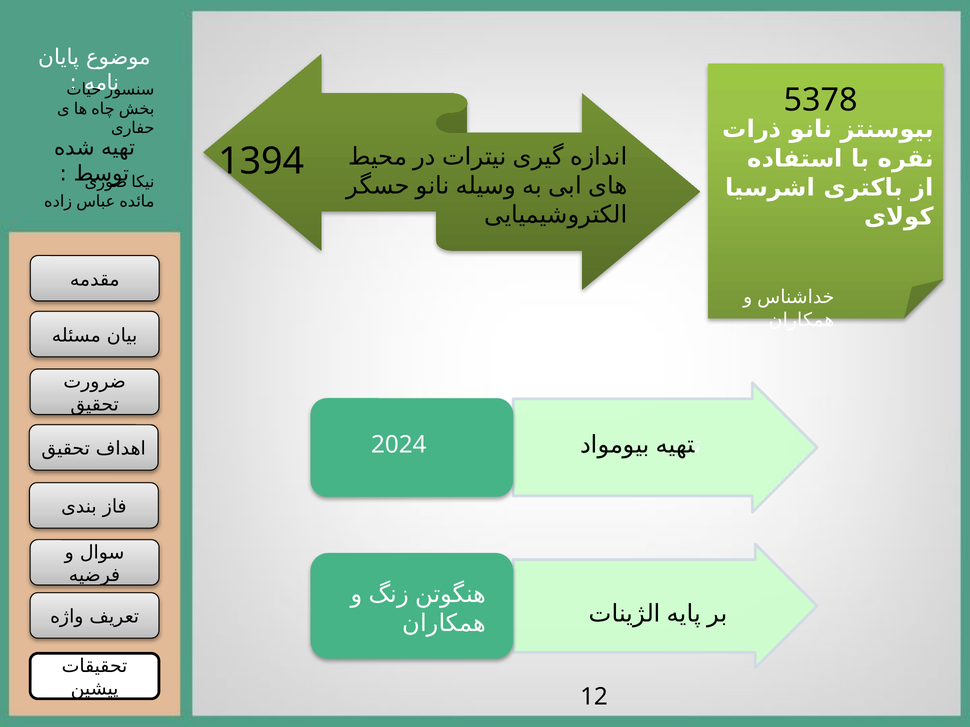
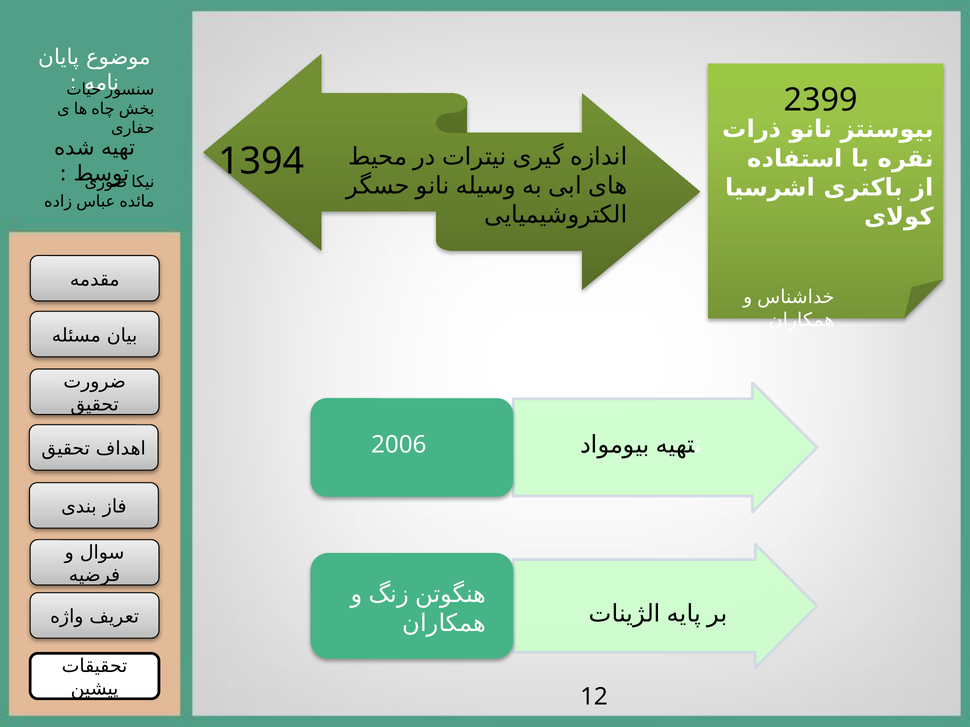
5378: 5378 -> 2399
2024: 2024 -> 2006
